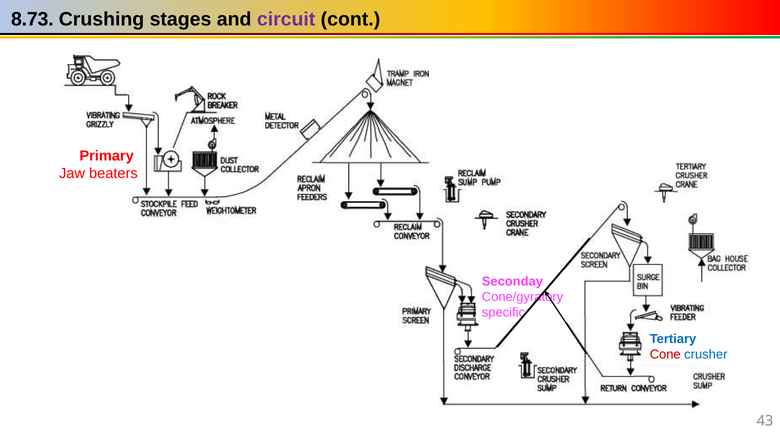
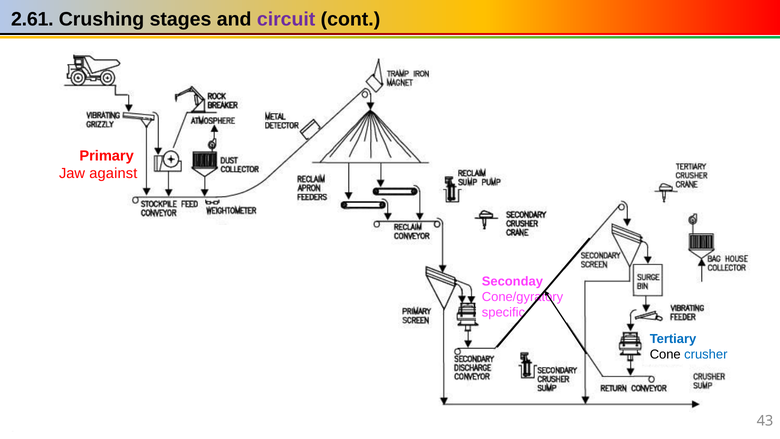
8.73: 8.73 -> 2.61
beaters: beaters -> against
Cone colour: red -> black
